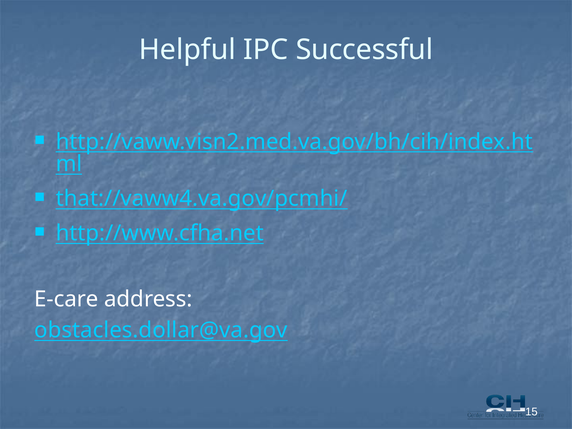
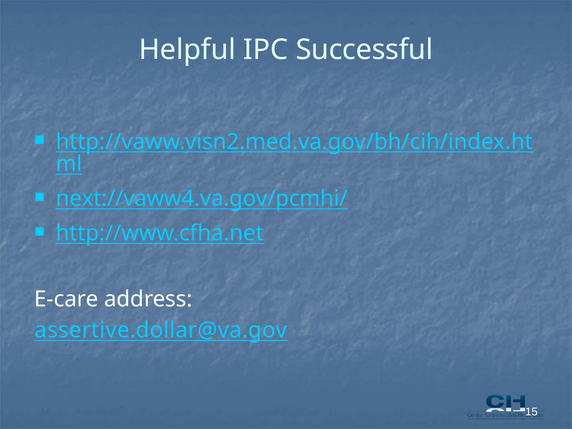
that://vaww4.va.gov/pcmhi/: that://vaww4.va.gov/pcmhi/ -> next://vaww4.va.gov/pcmhi/
obstacles.dollar@va.gov: obstacles.dollar@va.gov -> assertive.dollar@va.gov
